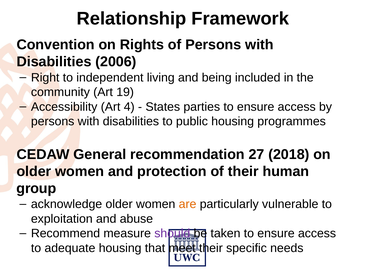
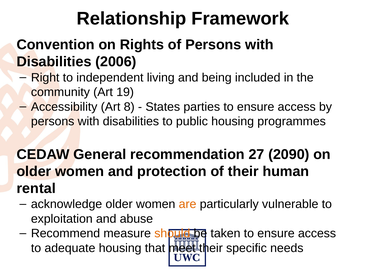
4: 4 -> 8
2018: 2018 -> 2090
group: group -> rental
should colour: purple -> orange
